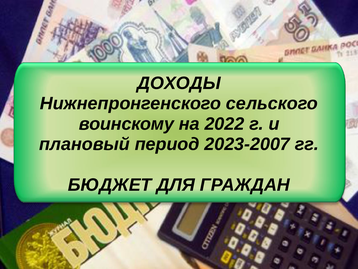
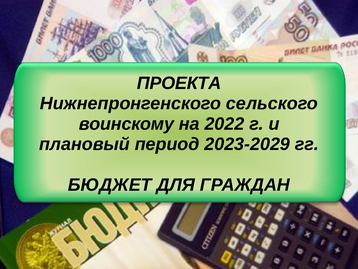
ДОХОДЫ: ДОХОДЫ -> ПРОЕКТА
2023-2007: 2023-2007 -> 2023-2029
